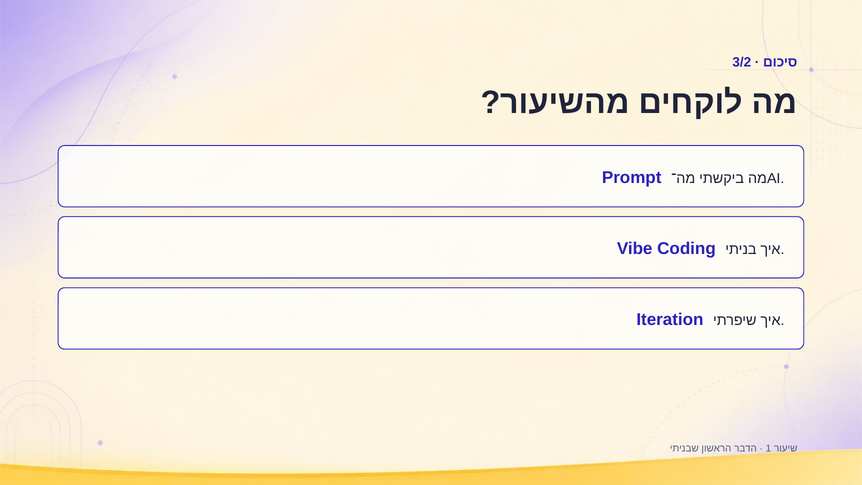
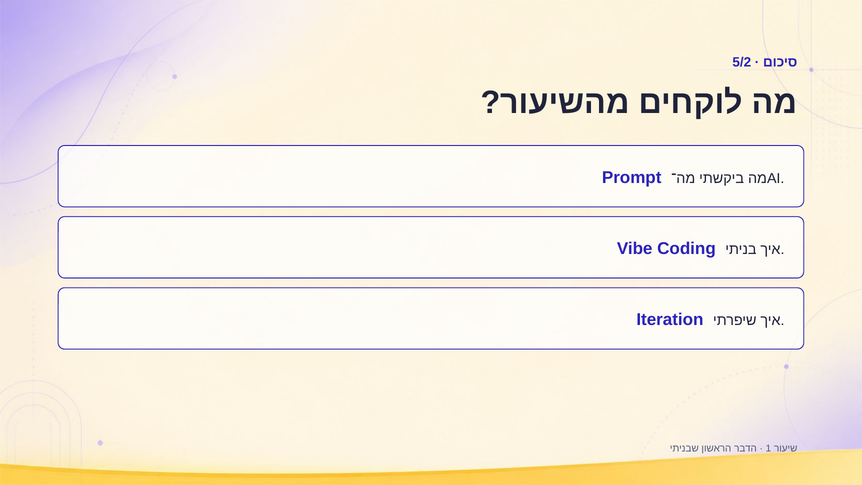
3/2: 3/2 -> 5/2
